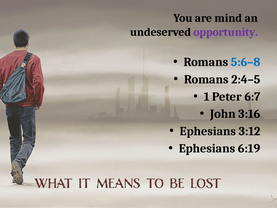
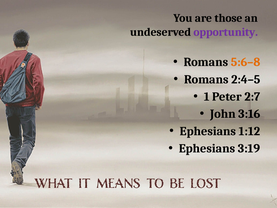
mind: mind -> those
5:6–8 colour: blue -> orange
6:7: 6:7 -> 2:7
3:12: 3:12 -> 1:12
6:19: 6:19 -> 3:19
